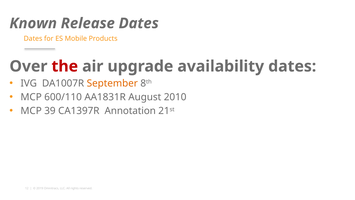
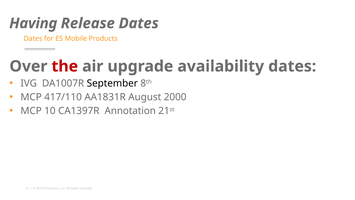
Known: Known -> Having
September colour: orange -> black
600/110: 600/110 -> 417/110
2010: 2010 -> 2000
39: 39 -> 10
